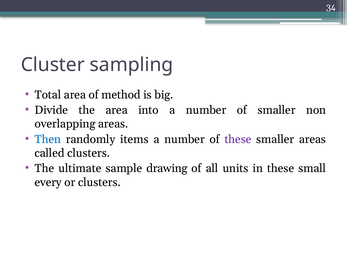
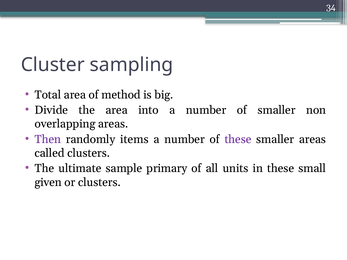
Then colour: blue -> purple
drawing: drawing -> primary
every: every -> given
